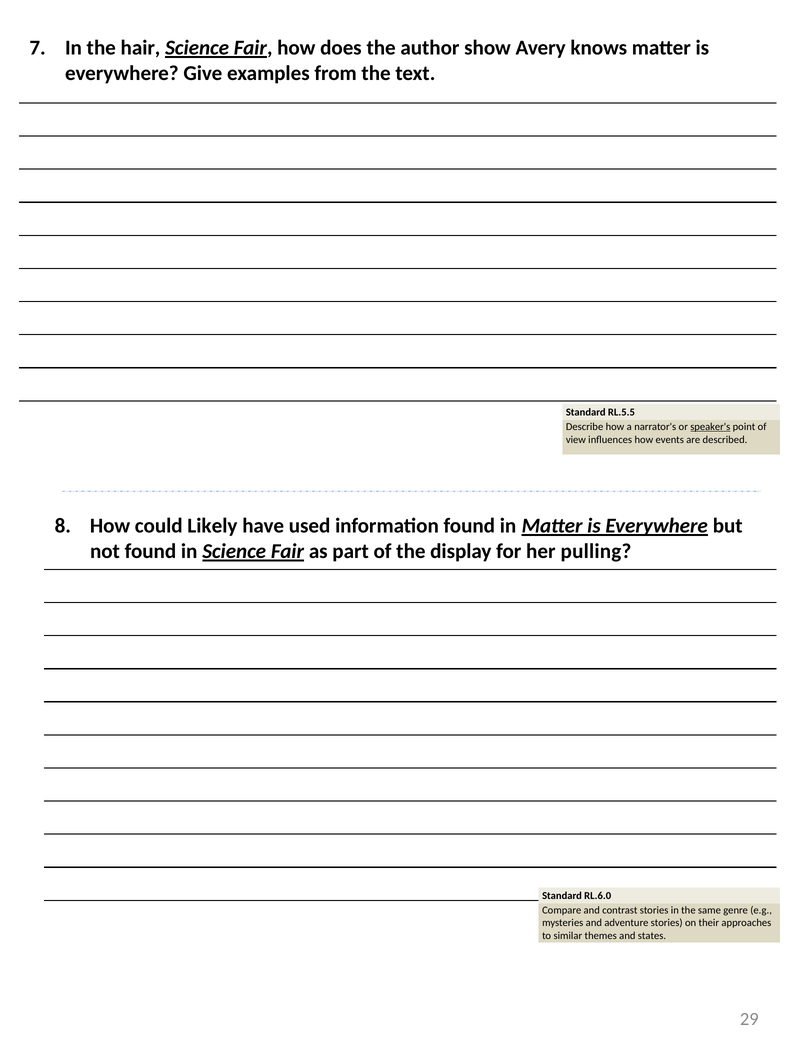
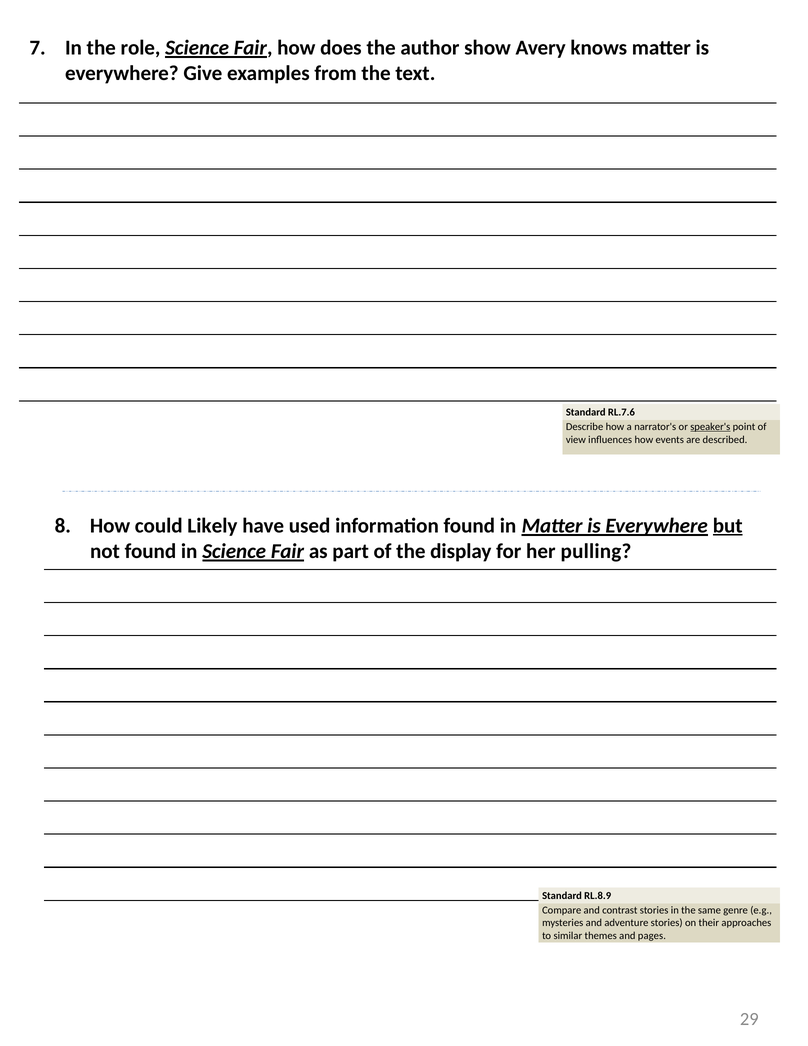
hair: hair -> role
RL.5.5: RL.5.5 -> RL.7.6
but underline: none -> present
RL.6.0: RL.6.0 -> RL.8.9
states: states -> pages
